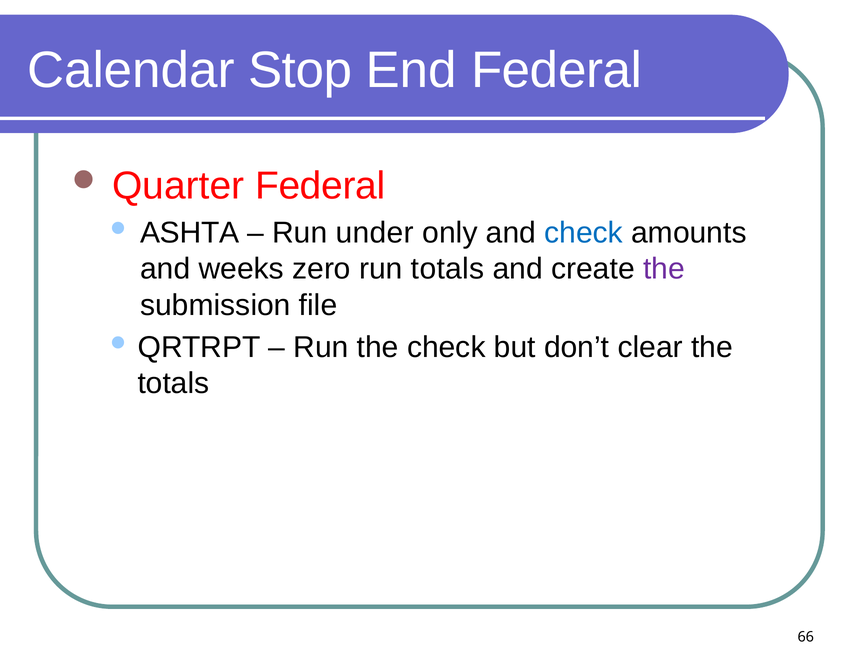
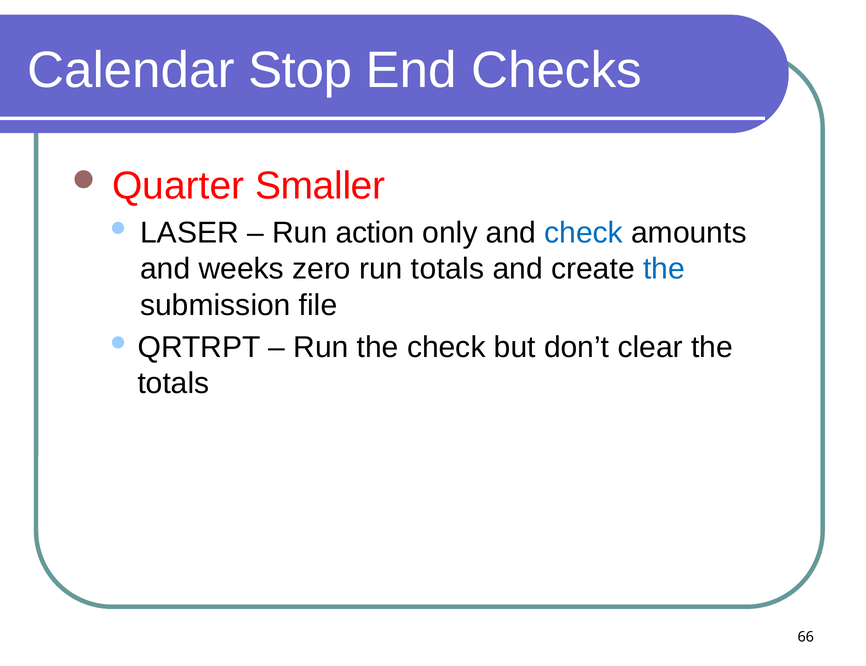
End Federal: Federal -> Checks
Quarter Federal: Federal -> Smaller
ASHTA: ASHTA -> LASER
under: under -> action
the at (664, 269) colour: purple -> blue
